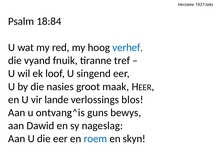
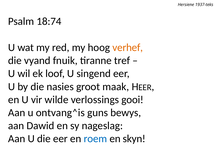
18:84: 18:84 -> 18:74
verhef colour: blue -> orange
lande: lande -> wilde
blos: blos -> gooi
